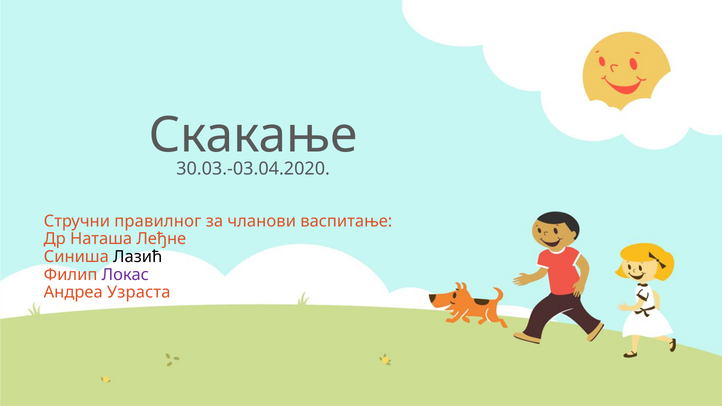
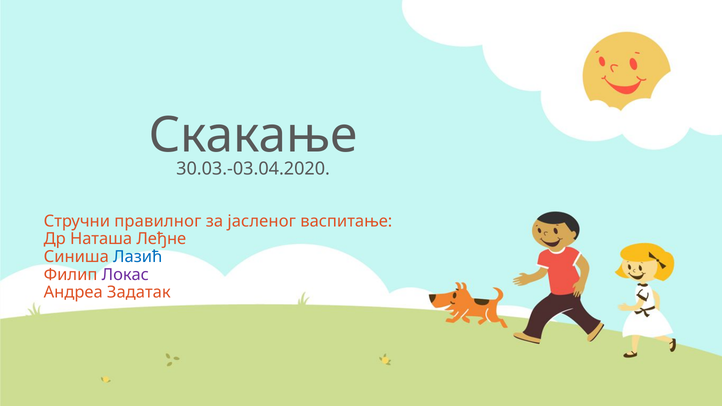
чланови: чланови -> јасленог
Лазић colour: black -> blue
Узраста: Узраста -> Задатак
